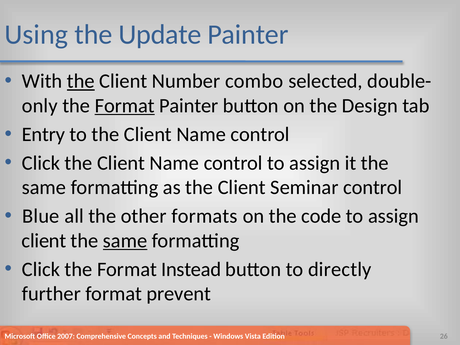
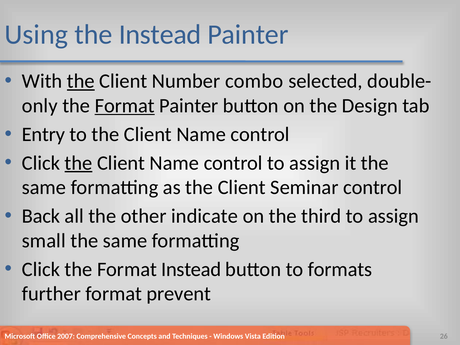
the Update: Update -> Instead
the at (79, 163) underline: none -> present
Blue: Blue -> Back
formats: formats -> indicate
code: code -> third
client at (44, 241): client -> small
same at (125, 241) underline: present -> none
directly: directly -> formats
